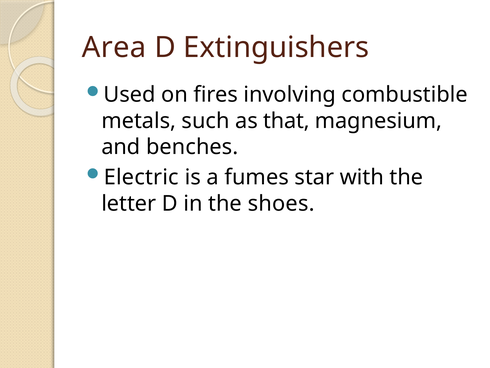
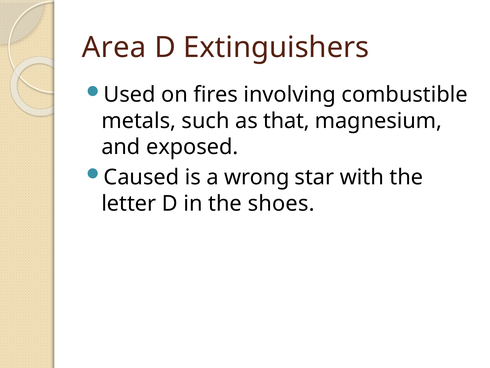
benches: benches -> exposed
Electric: Electric -> Caused
fumes: fumes -> wrong
